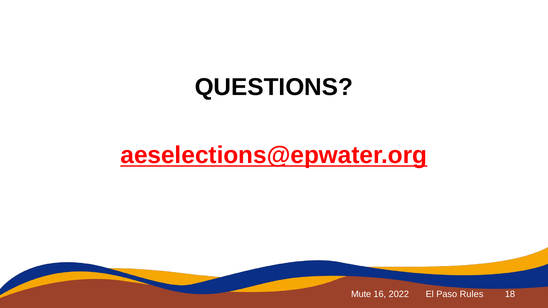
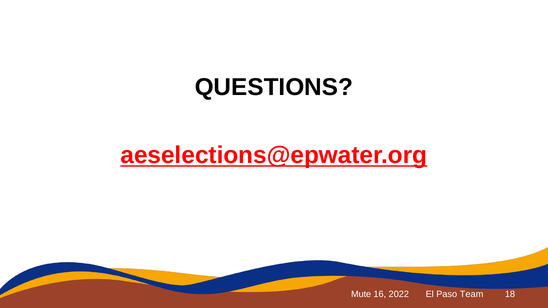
Rules: Rules -> Team
